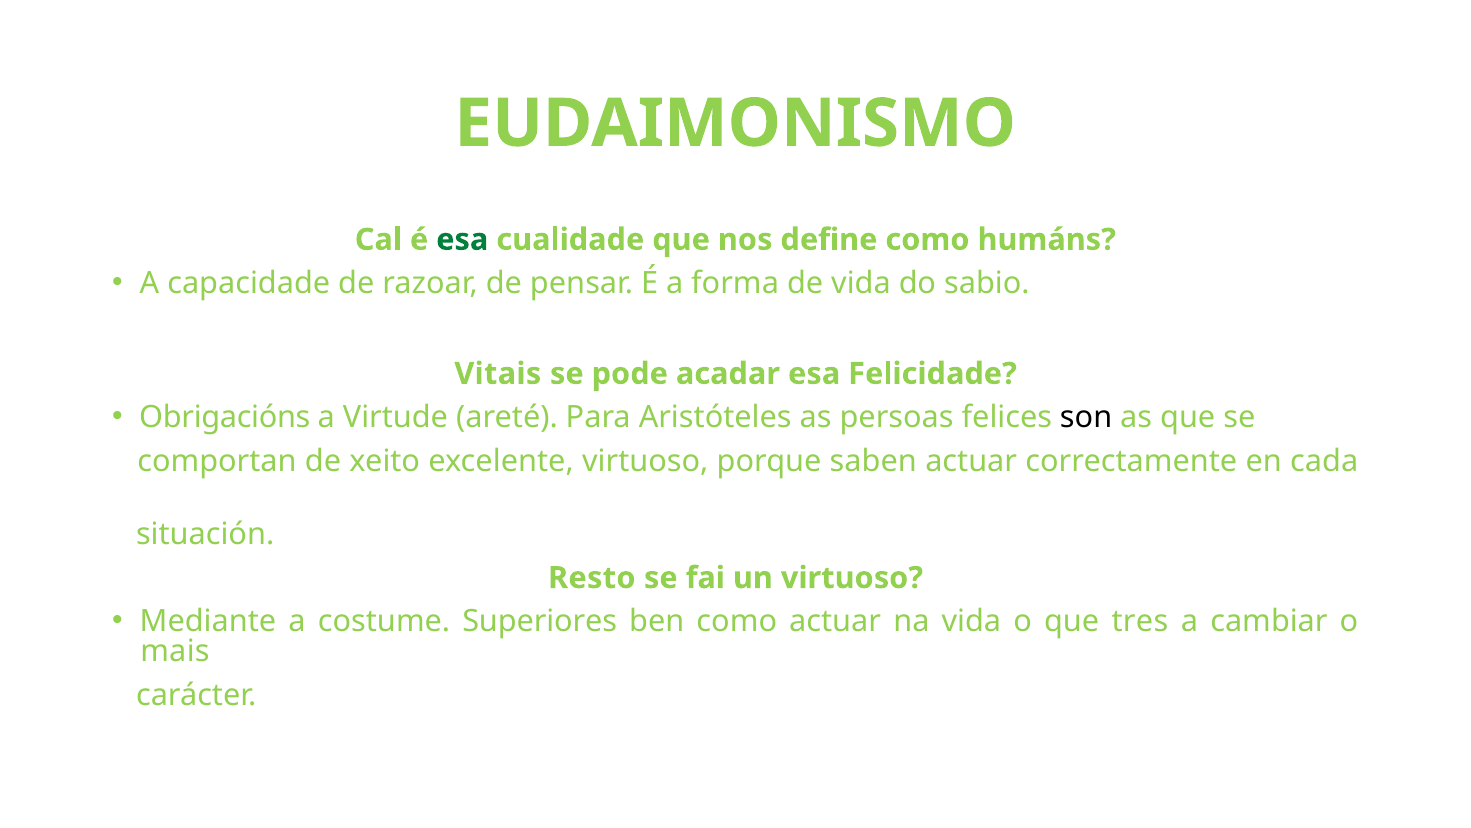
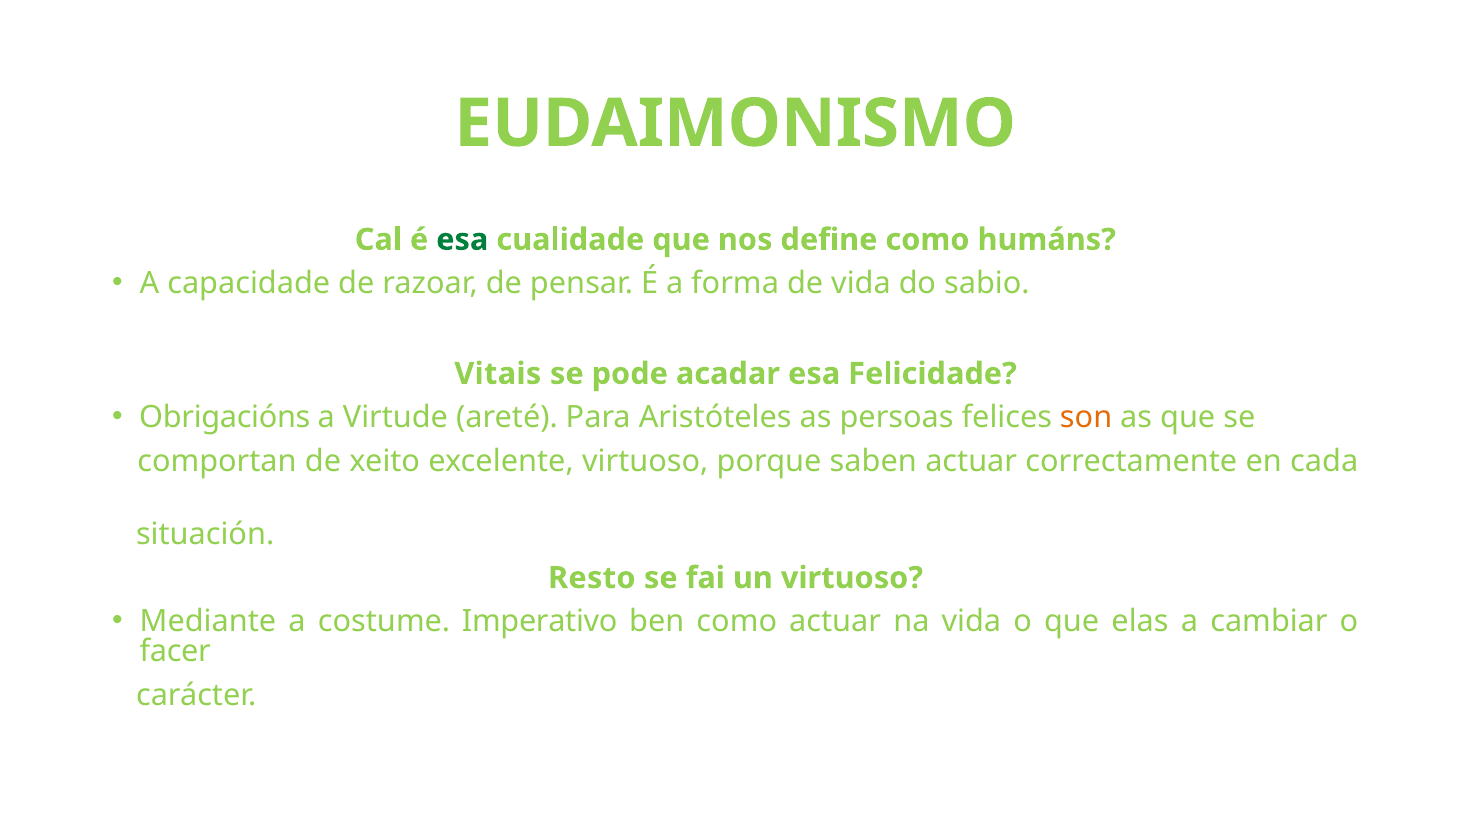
son colour: black -> orange
Superiores: Superiores -> Imperativo
tres: tres -> elas
mais: mais -> facer
